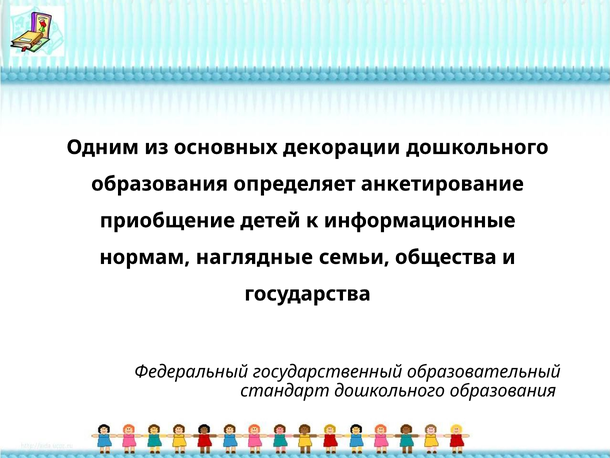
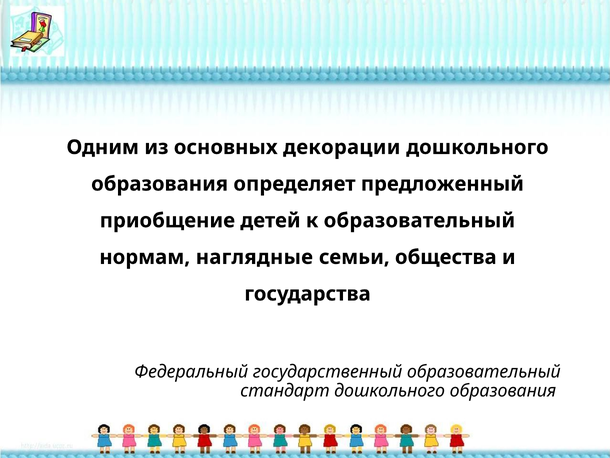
анкетирование: анкетирование -> предложенный
к информационные: информационные -> образовательный
